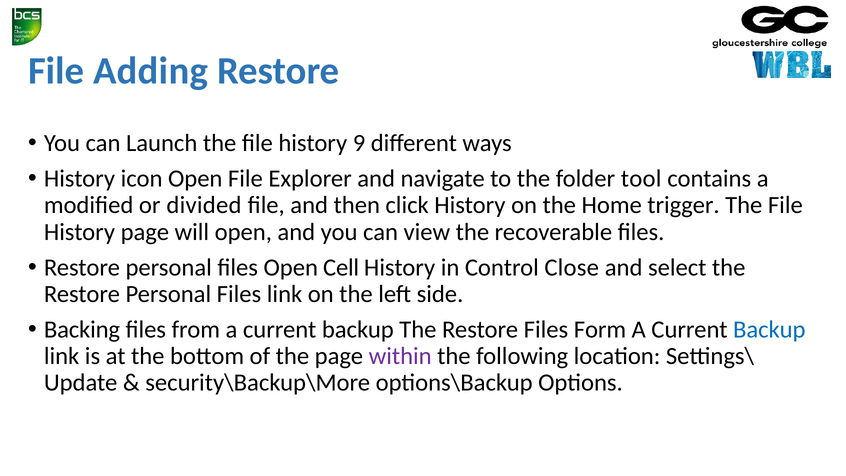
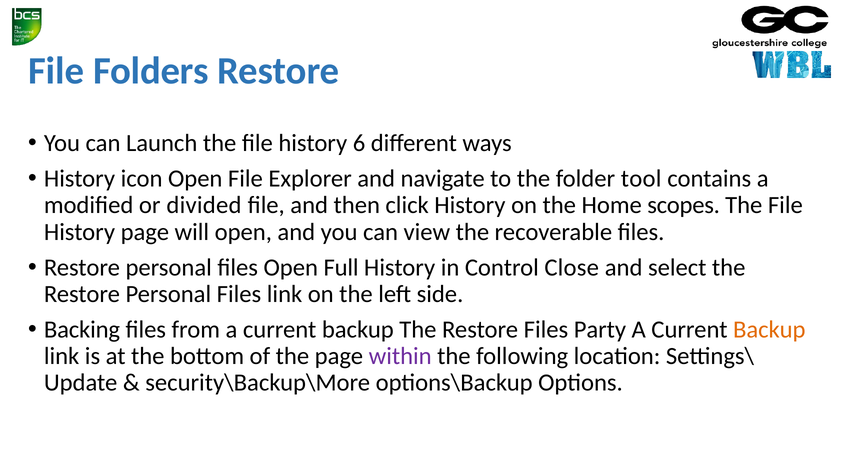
Adding: Adding -> Folders
9: 9 -> 6
trigger: trigger -> scopes
Cell: Cell -> Full
Form: Form -> Party
Backup at (769, 329) colour: blue -> orange
